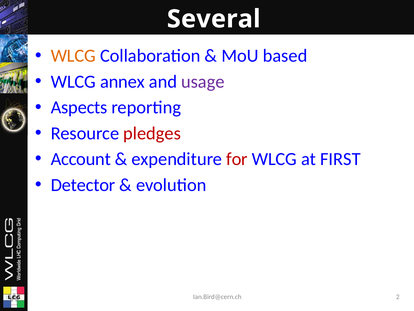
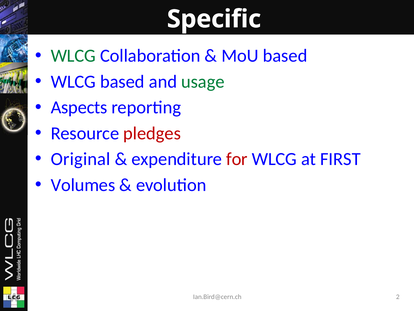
Several: Several -> Specific
WLCG at (73, 56) colour: orange -> green
WLCG annex: annex -> based
usage colour: purple -> green
Account: Account -> Original
Detector: Detector -> Volumes
